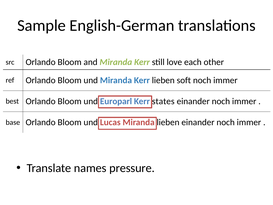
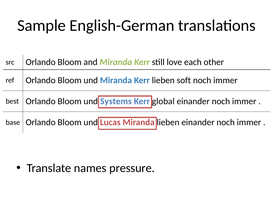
Europarl: Europarl -> Systems
states: states -> global
